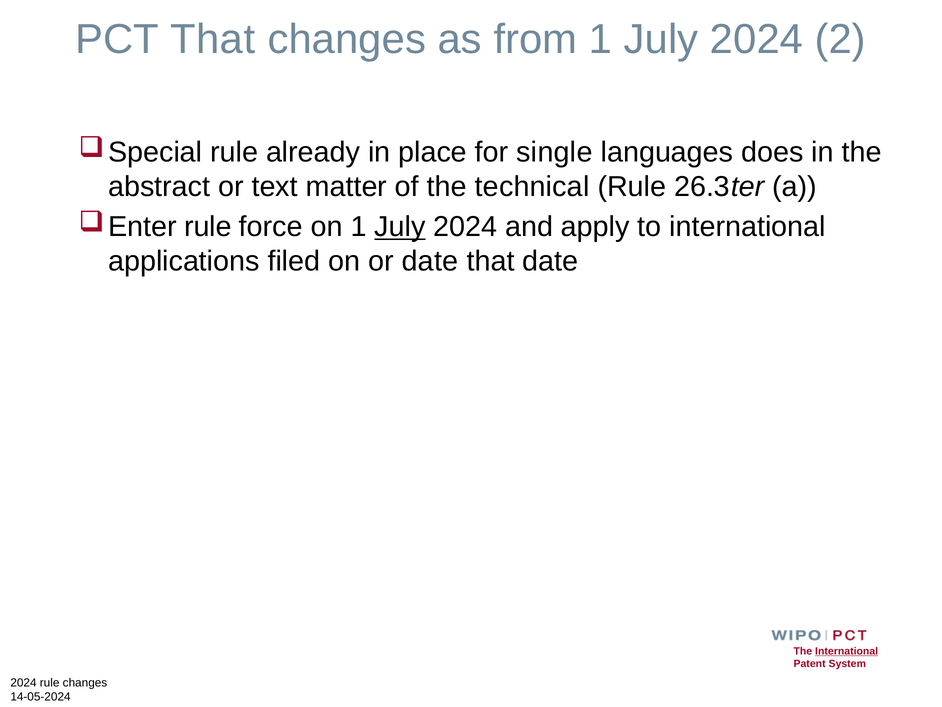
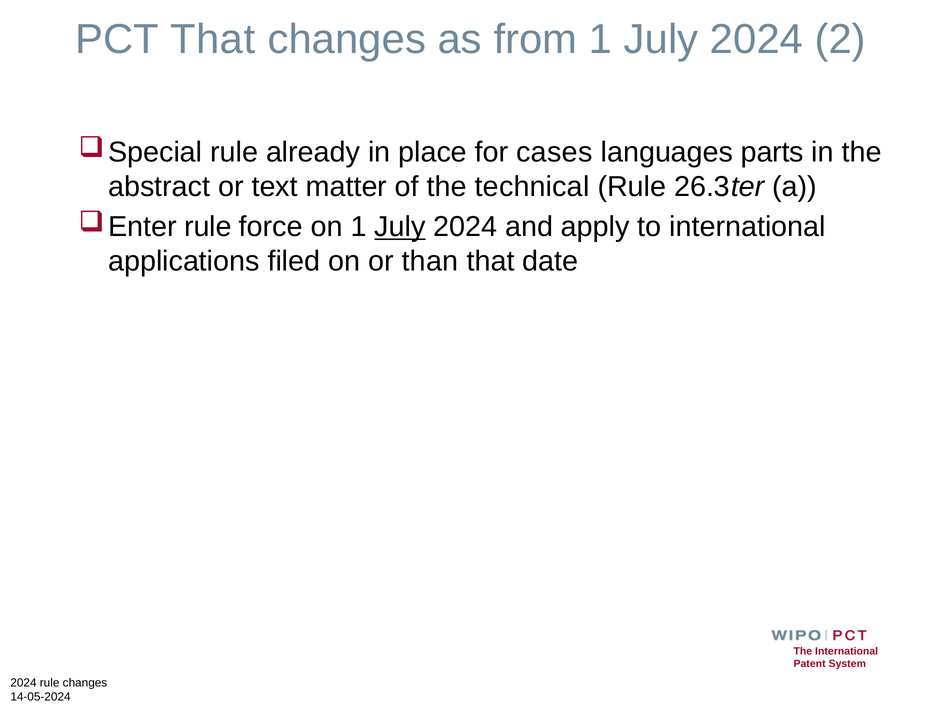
single: single -> cases
does: does -> parts
or date: date -> than
International at (847, 651) underline: present -> none
